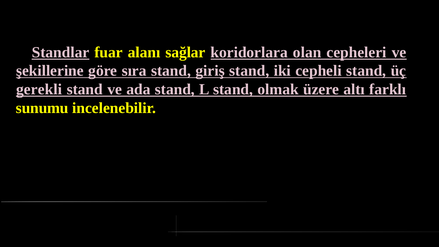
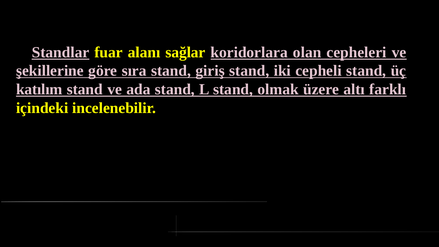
gerekli: gerekli -> katılım
sunumu: sunumu -> içindeki
